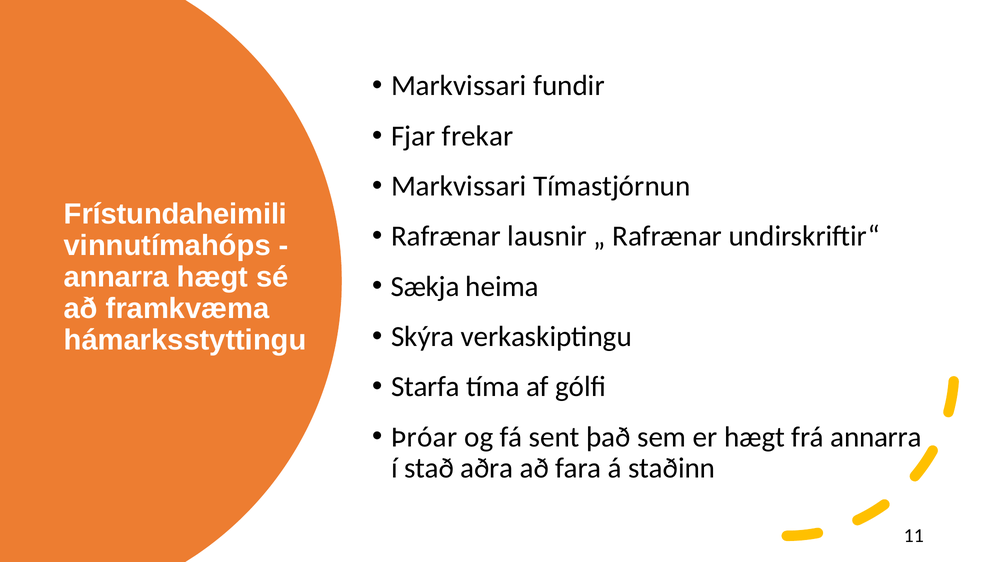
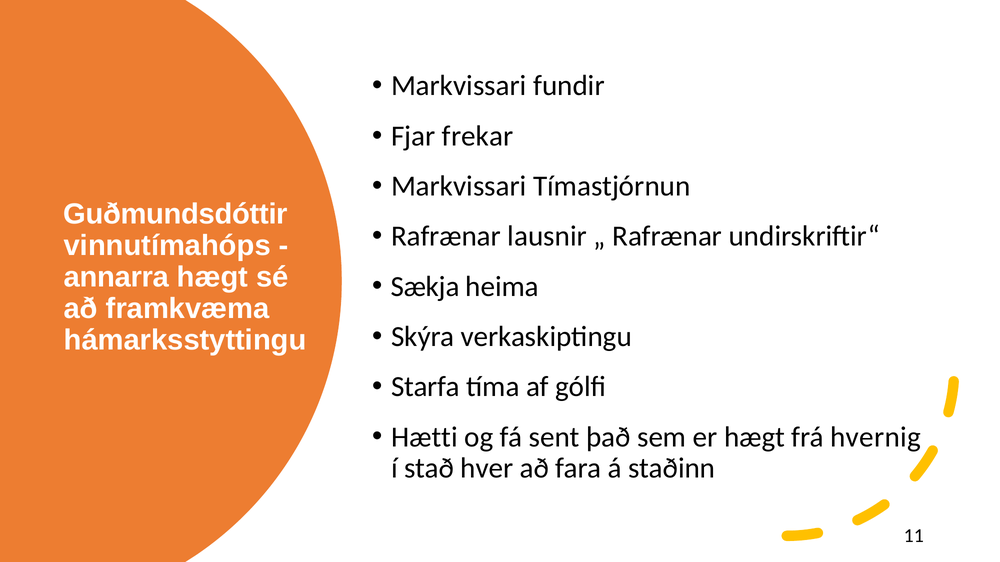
Frístundaheimili: Frístundaheimili -> Guðmundsdóttir
Þróar: Þróar -> Hætti
frá annarra: annarra -> hvernig
aðra: aðra -> hver
